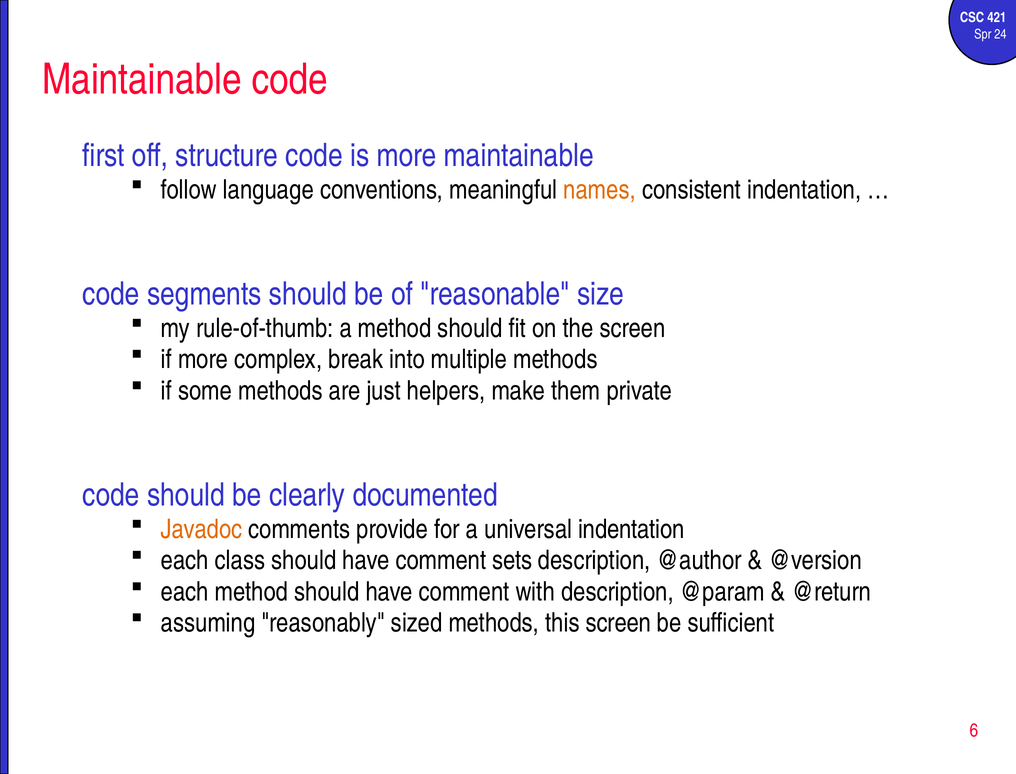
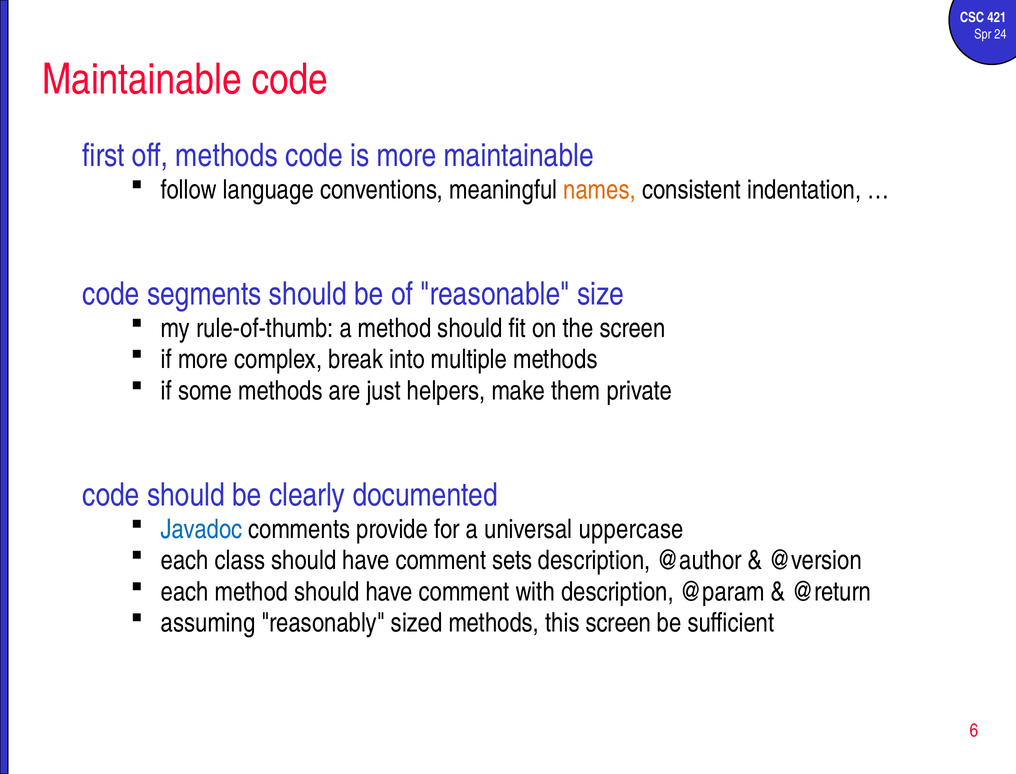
off structure: structure -> methods
Javadoc colour: orange -> blue
universal indentation: indentation -> uppercase
